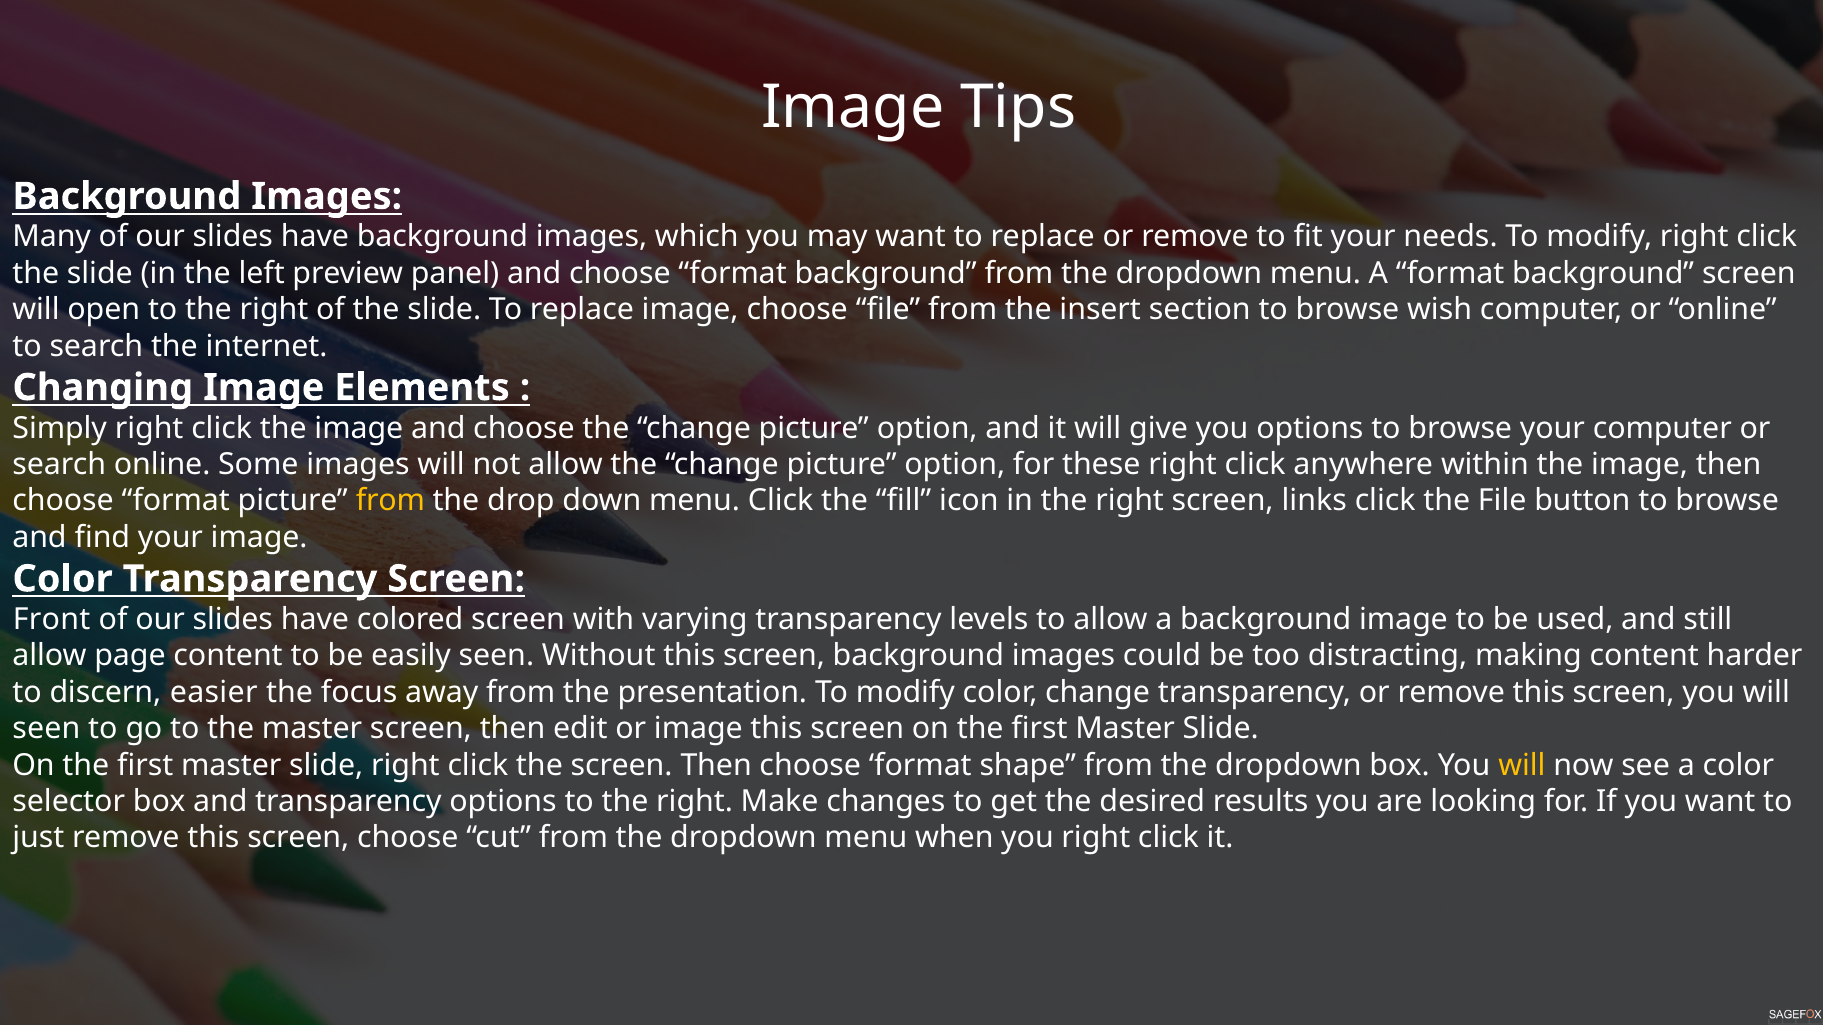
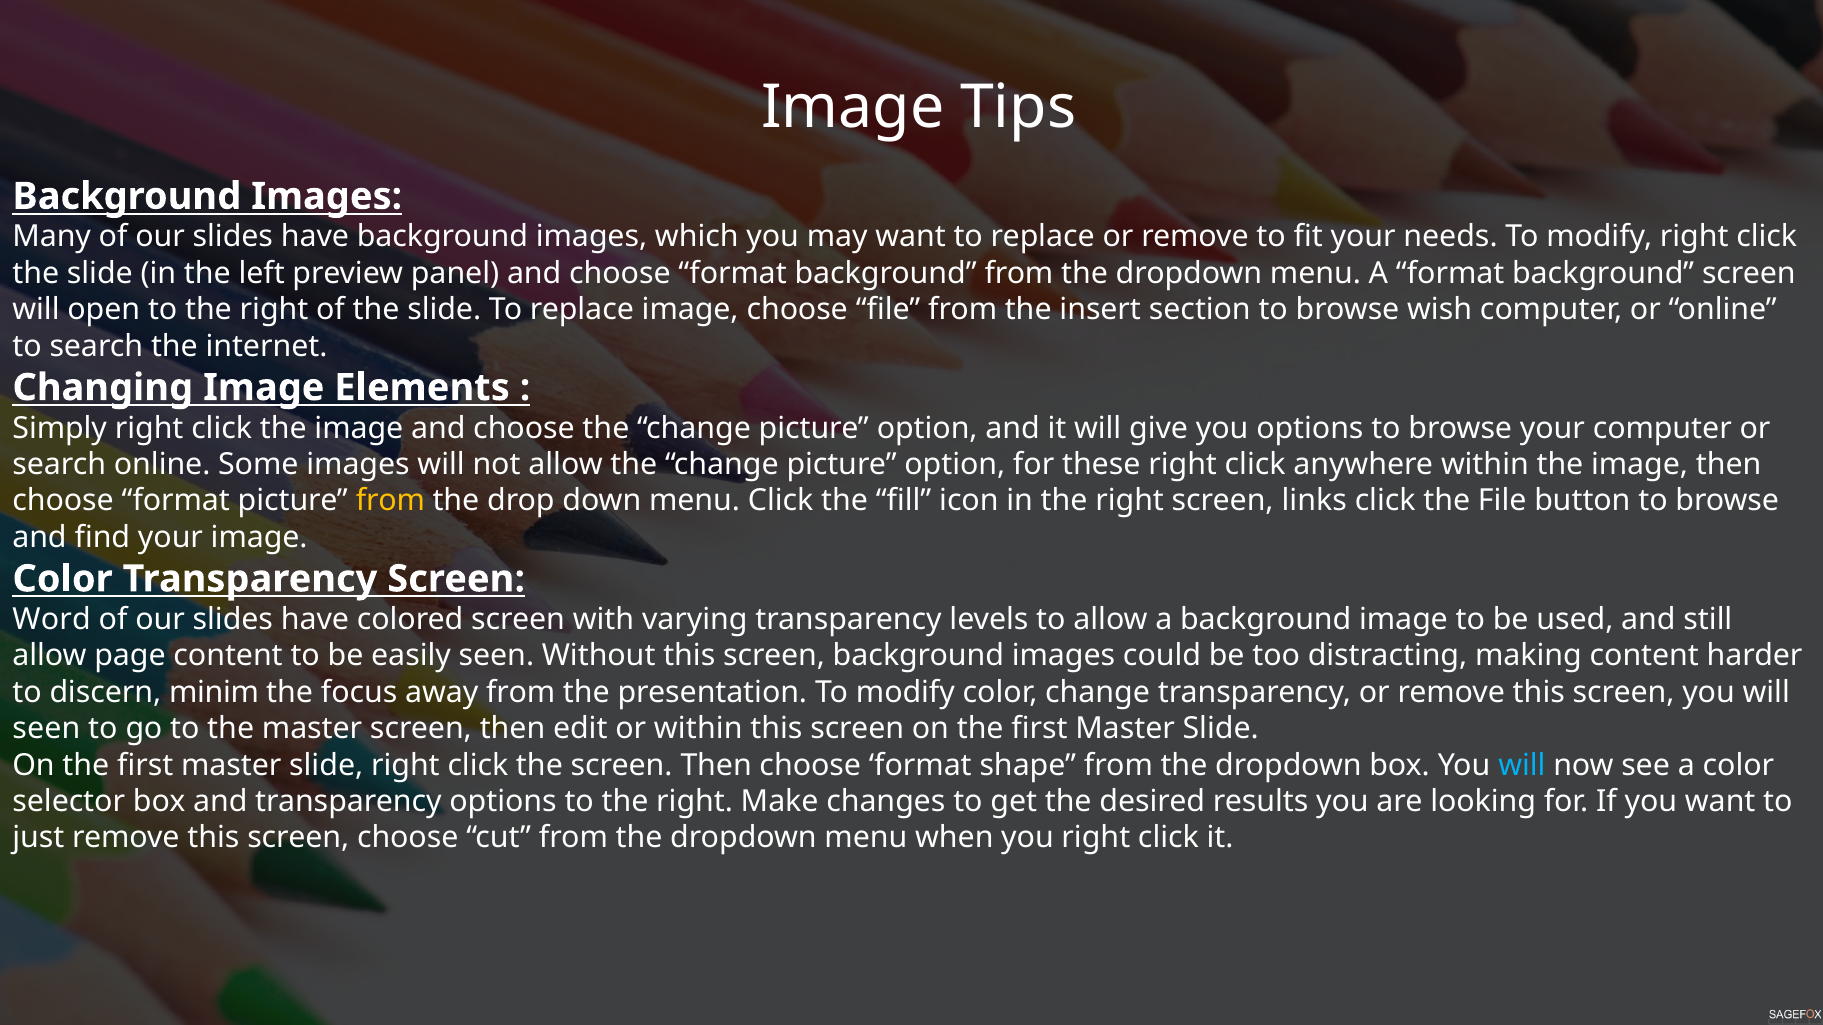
Front: Front -> Word
easier: easier -> minim
or image: image -> within
will at (1522, 765) colour: yellow -> light blue
